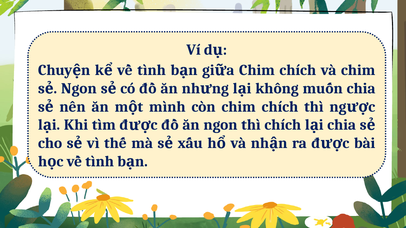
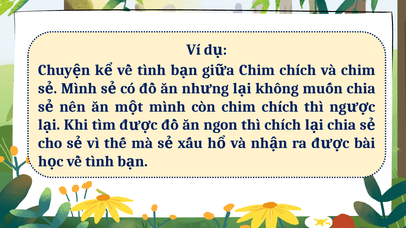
Ngon at (79, 89): Ngon -> Mình
